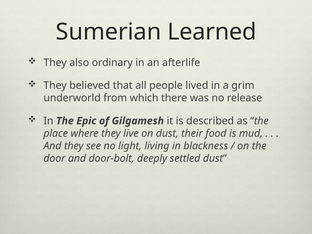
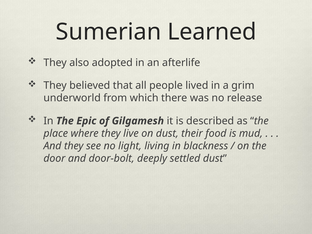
ordinary: ordinary -> adopted
